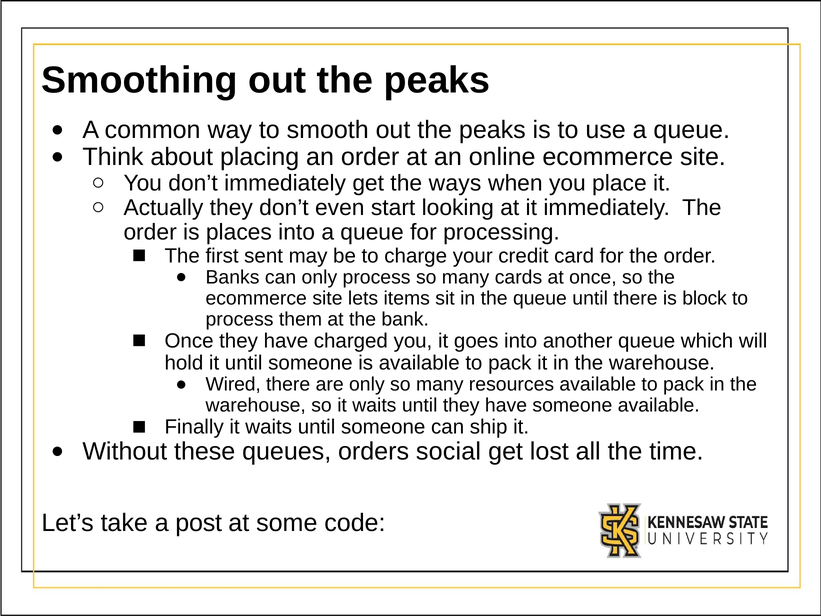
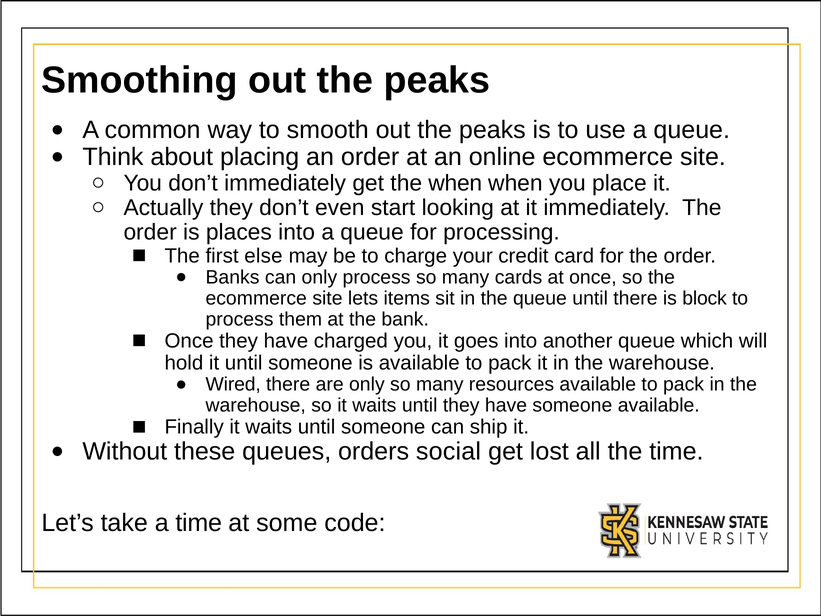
the ways: ways -> when
sent: sent -> else
a post: post -> time
